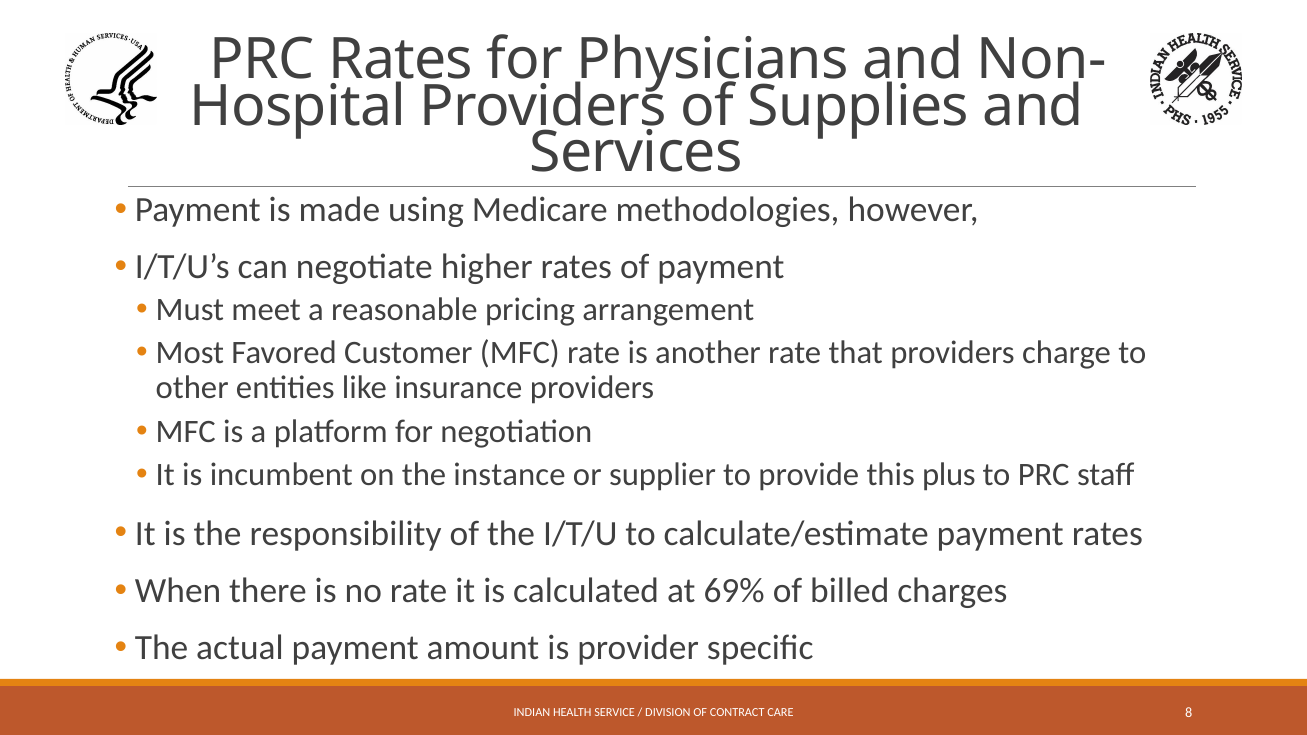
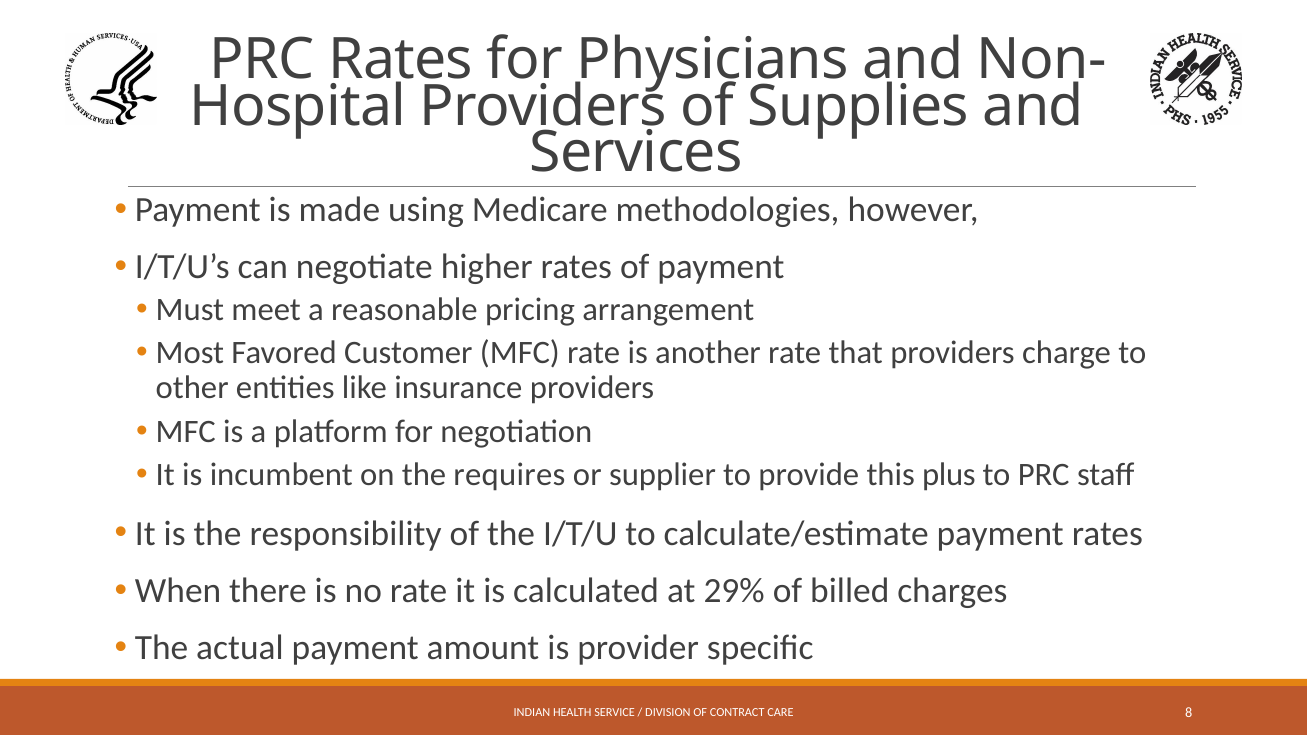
instance: instance -> requires
69%: 69% -> 29%
